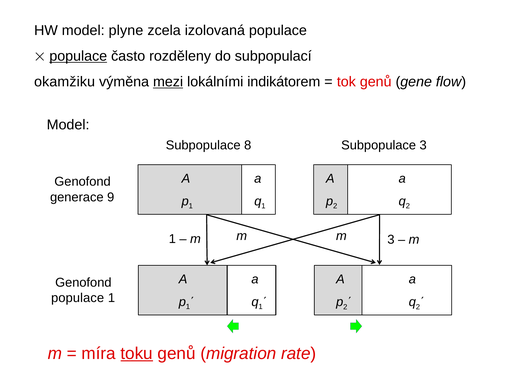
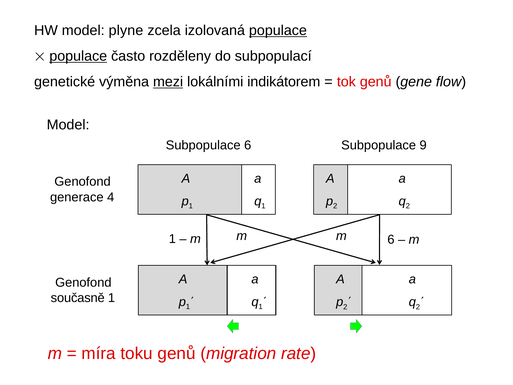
populace at (278, 30) underline: none -> present
okamžiku: okamžiku -> genetické
Subpopulace 8: 8 -> 6
Subpopulace 3: 3 -> 9
9: 9 -> 4
m 3: 3 -> 6
populace at (78, 298): populace -> současně
toku underline: present -> none
